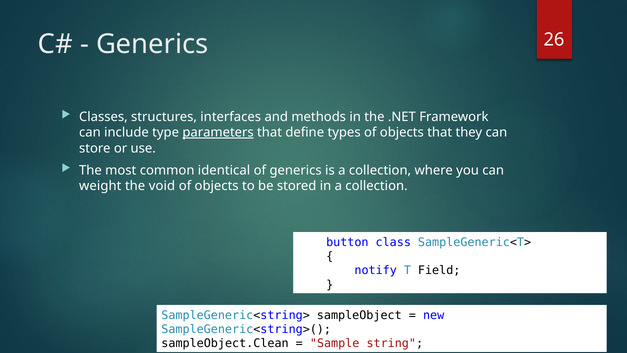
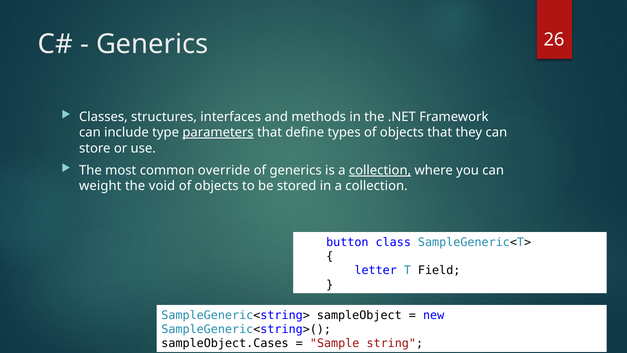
identical: identical -> override
collection at (380, 170) underline: none -> present
notify: notify -> letter
sampleObject.Clean: sampleObject.Clean -> sampleObject.Cases
